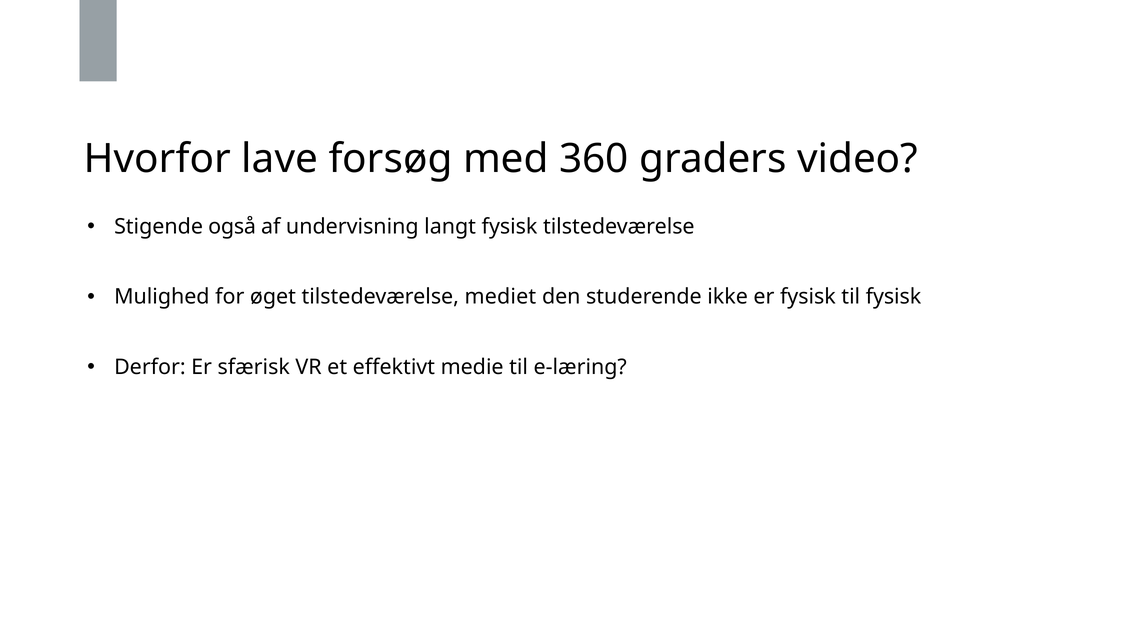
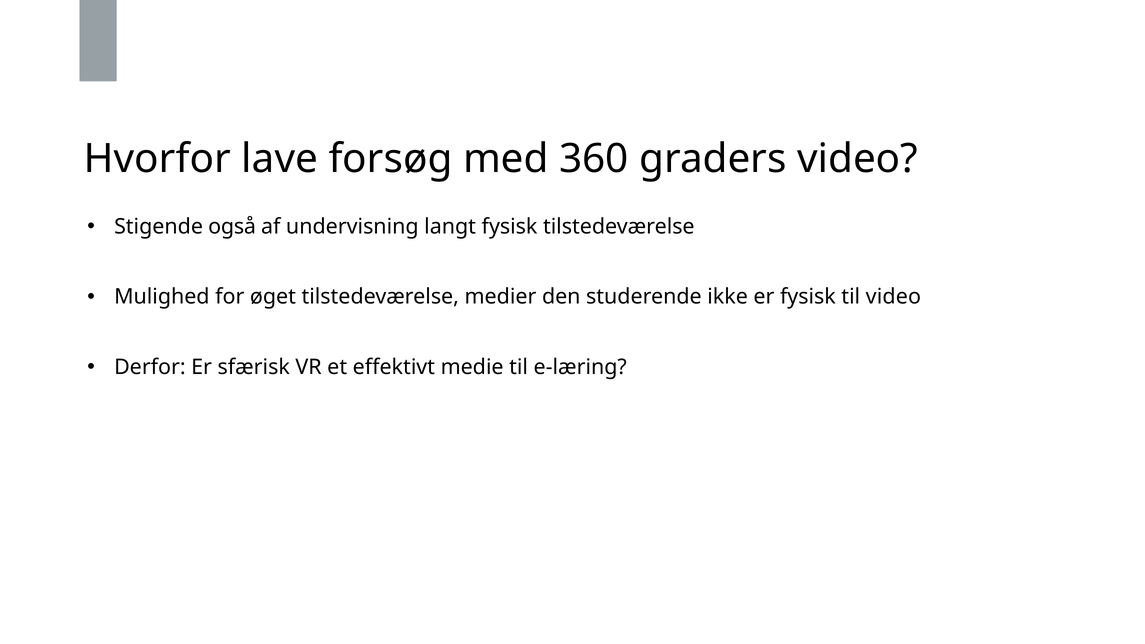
mediet: mediet -> medier
til fysisk: fysisk -> video
